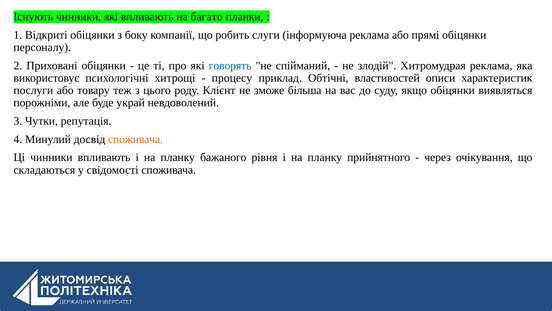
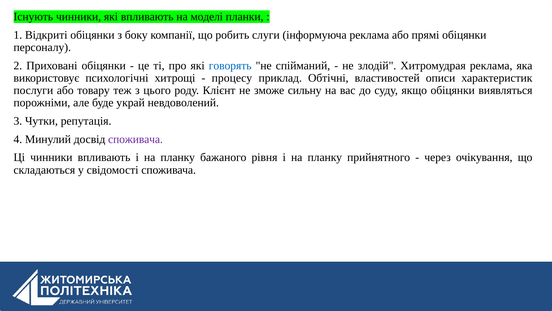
багато: багато -> моделі
більша: більша -> сильну
споживача at (135, 139) colour: orange -> purple
